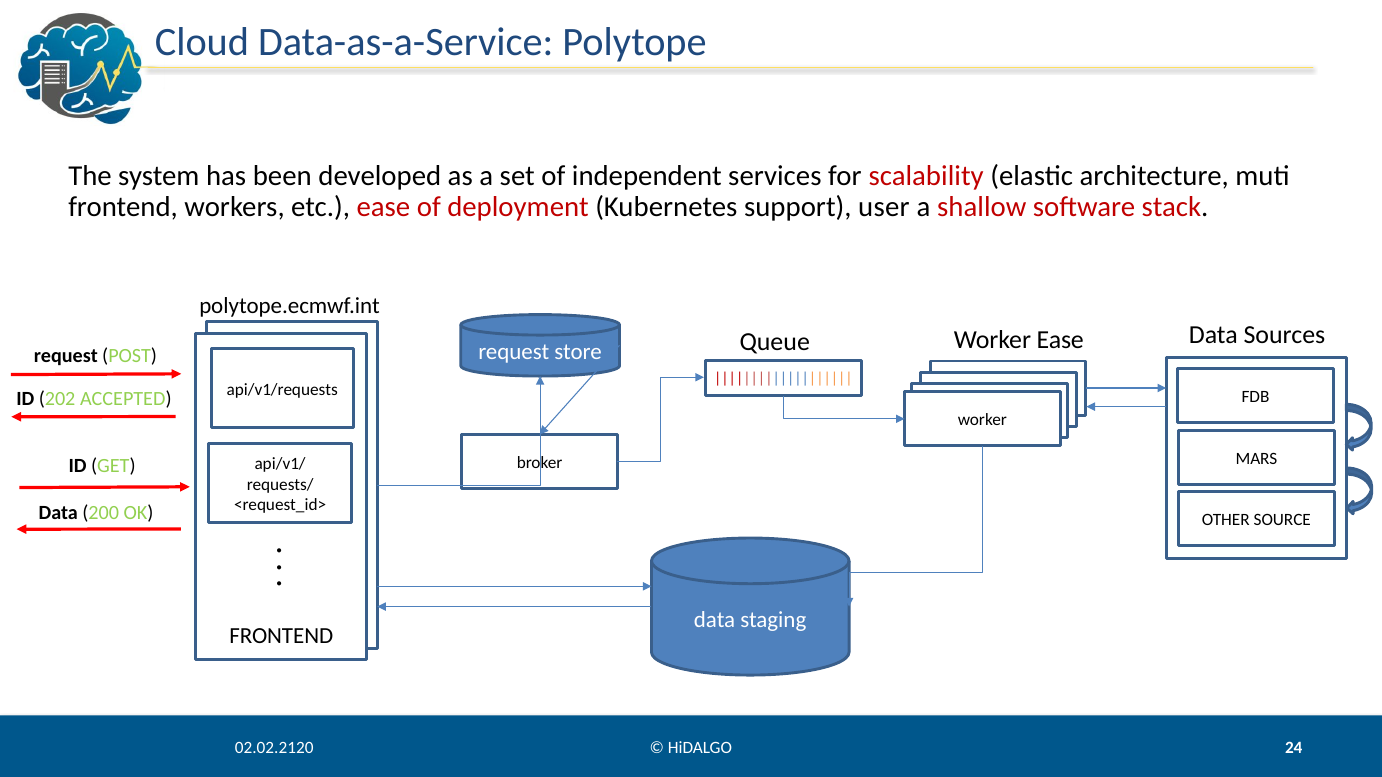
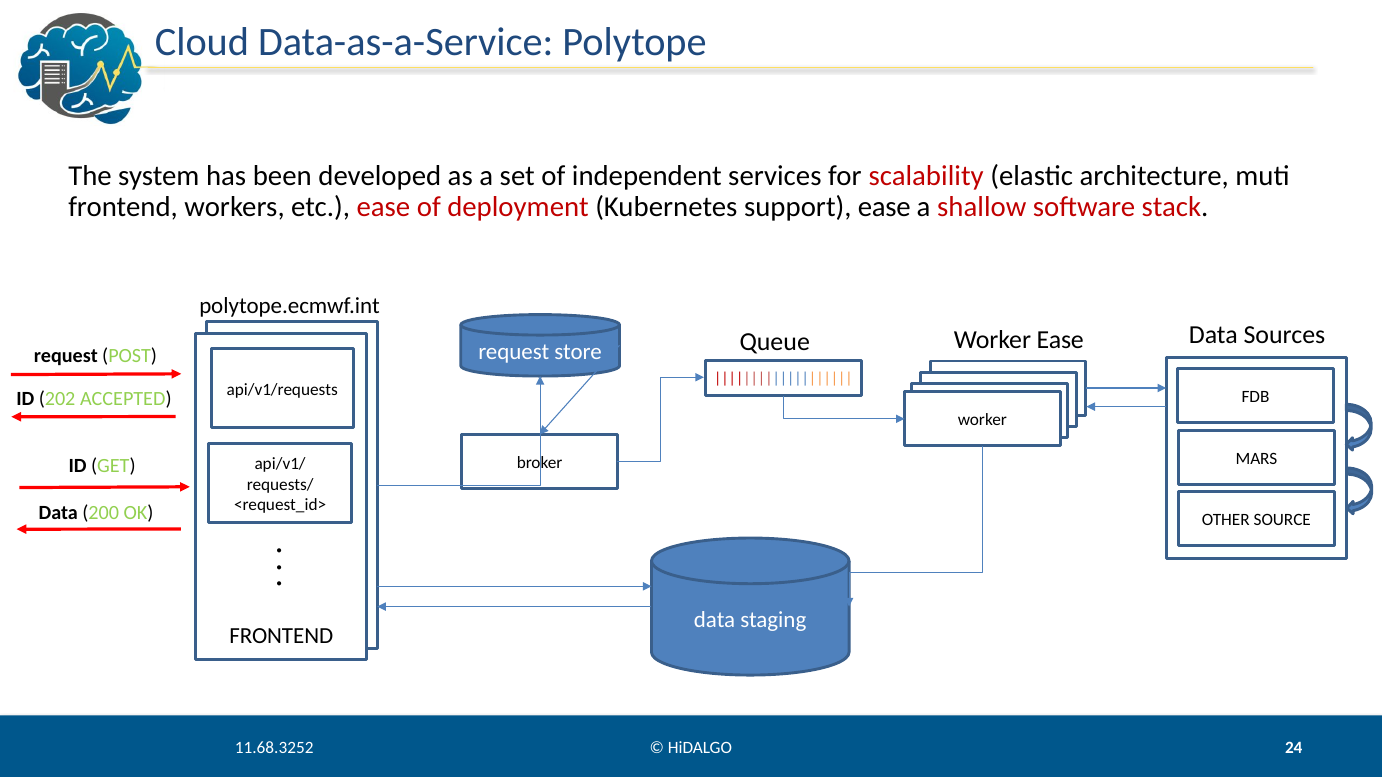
support user: user -> ease
02.02.2120: 02.02.2120 -> 11.68.3252
